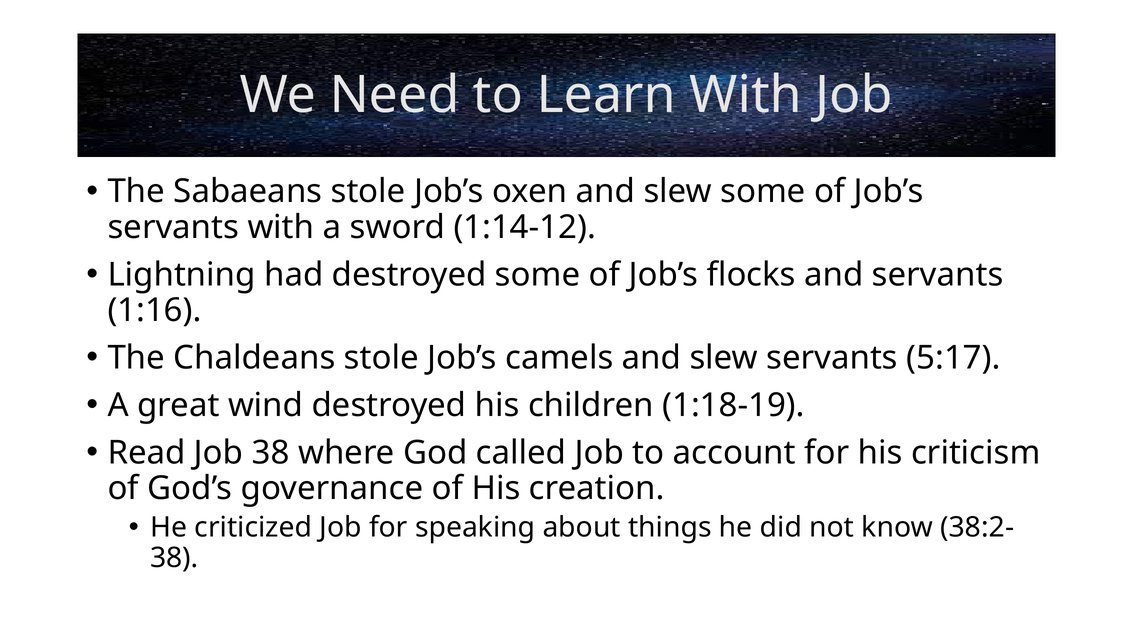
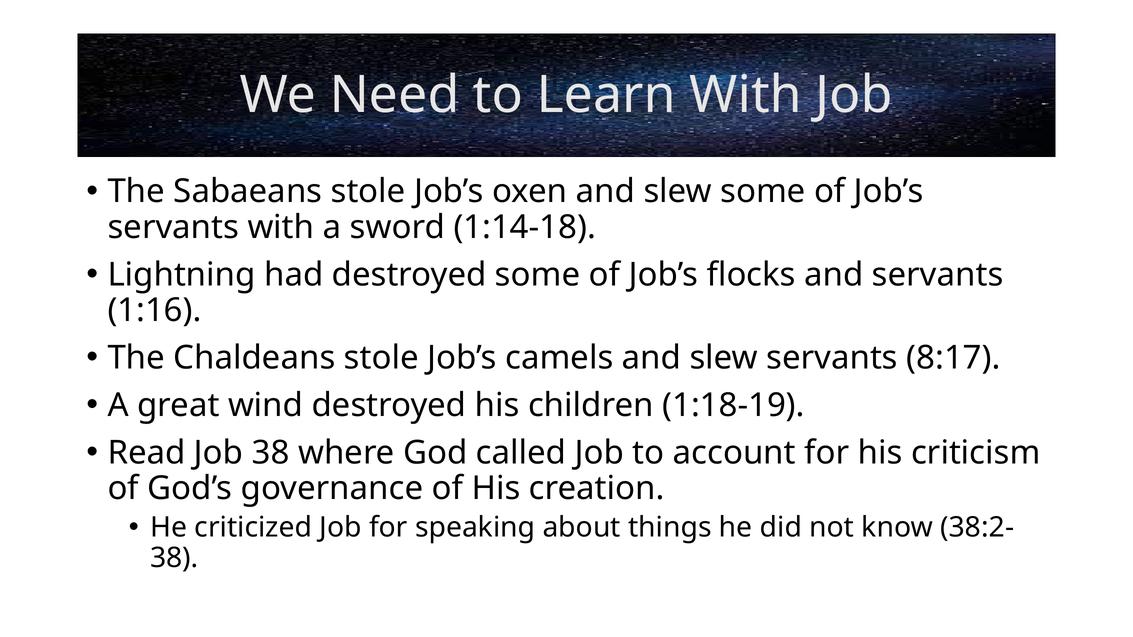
1:14-12: 1:14-12 -> 1:14-18
5:17: 5:17 -> 8:17
